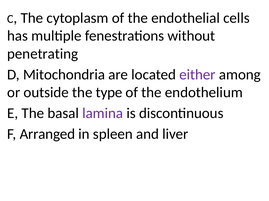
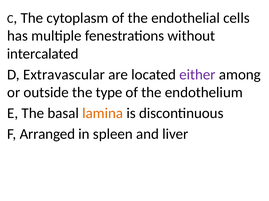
penetrating: penetrating -> intercalated
Mitochondria: Mitochondria -> Extravascular
lamina colour: purple -> orange
